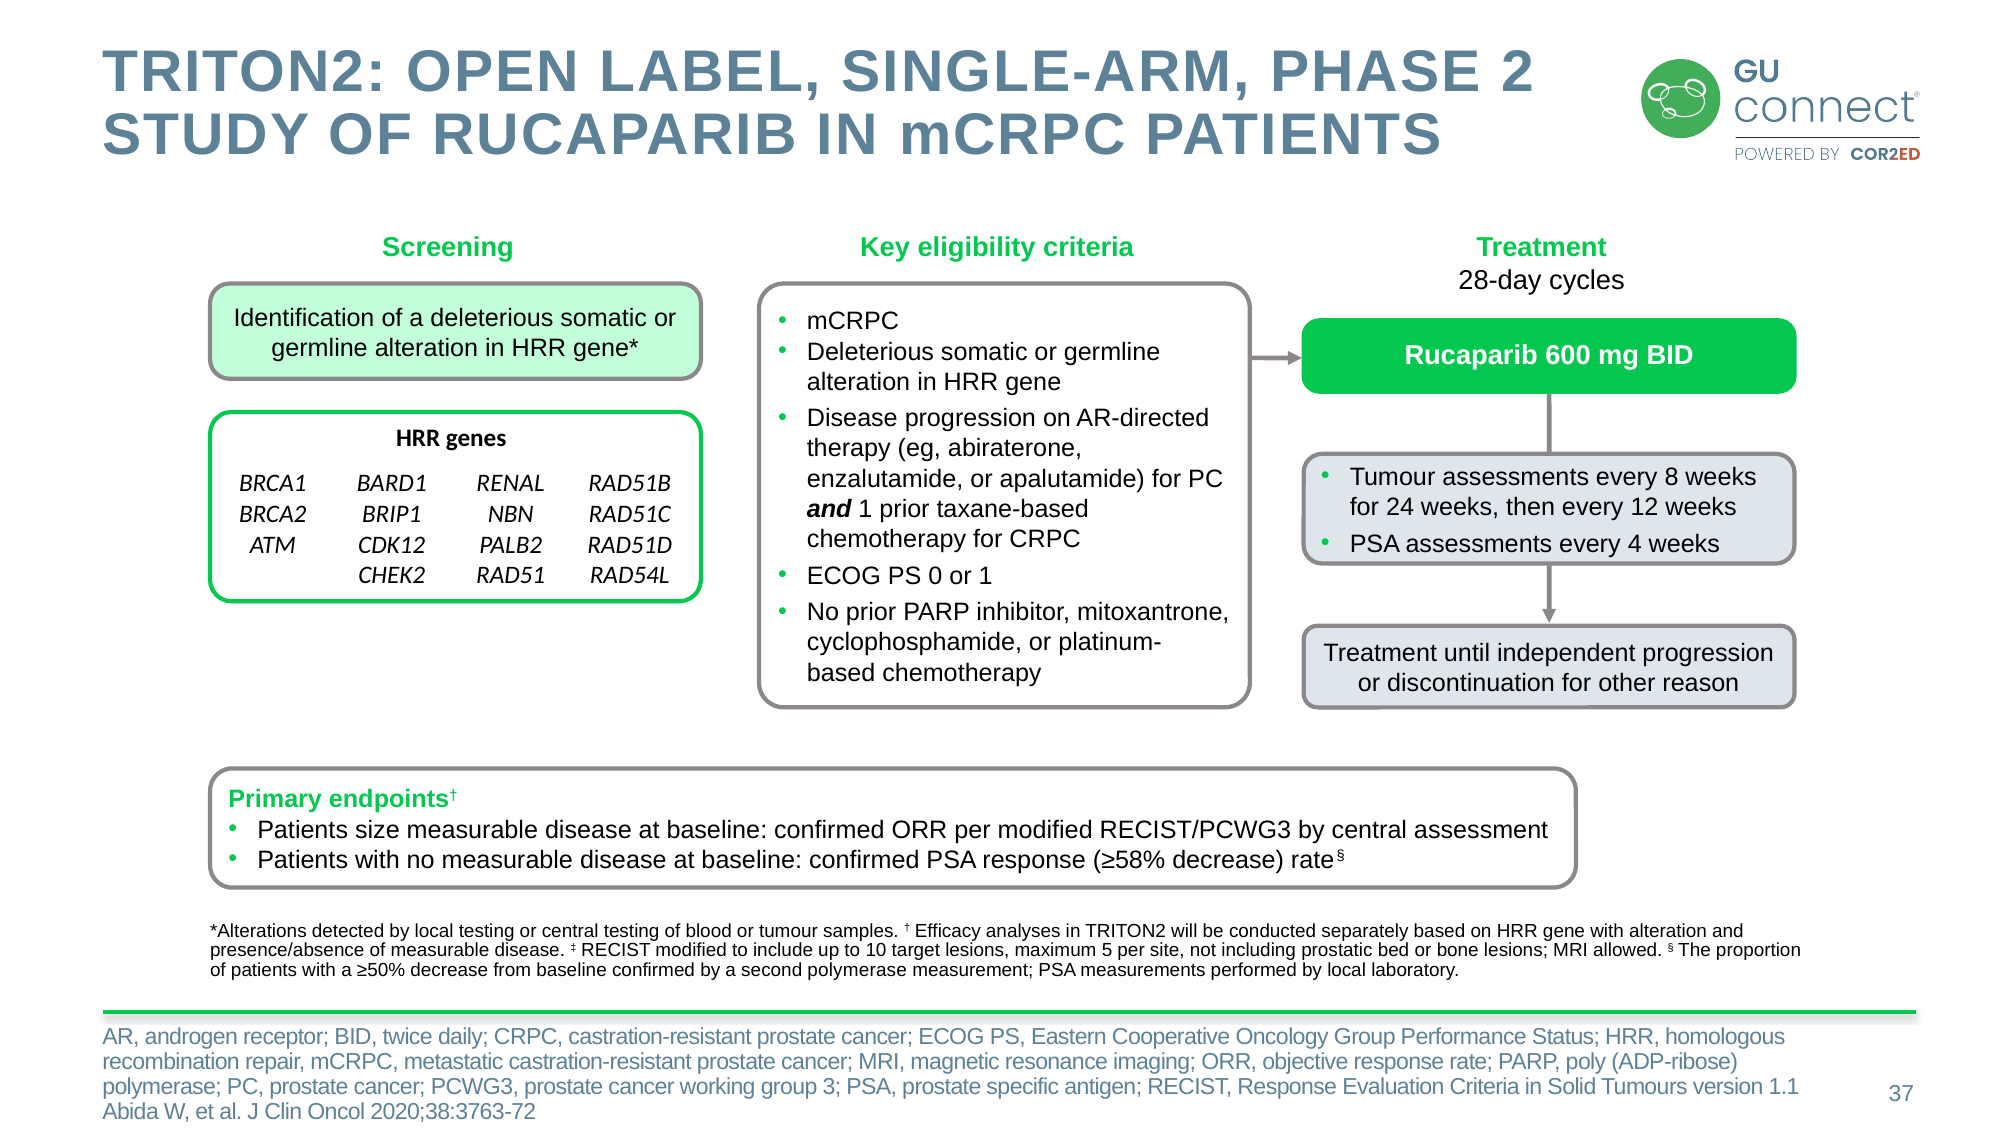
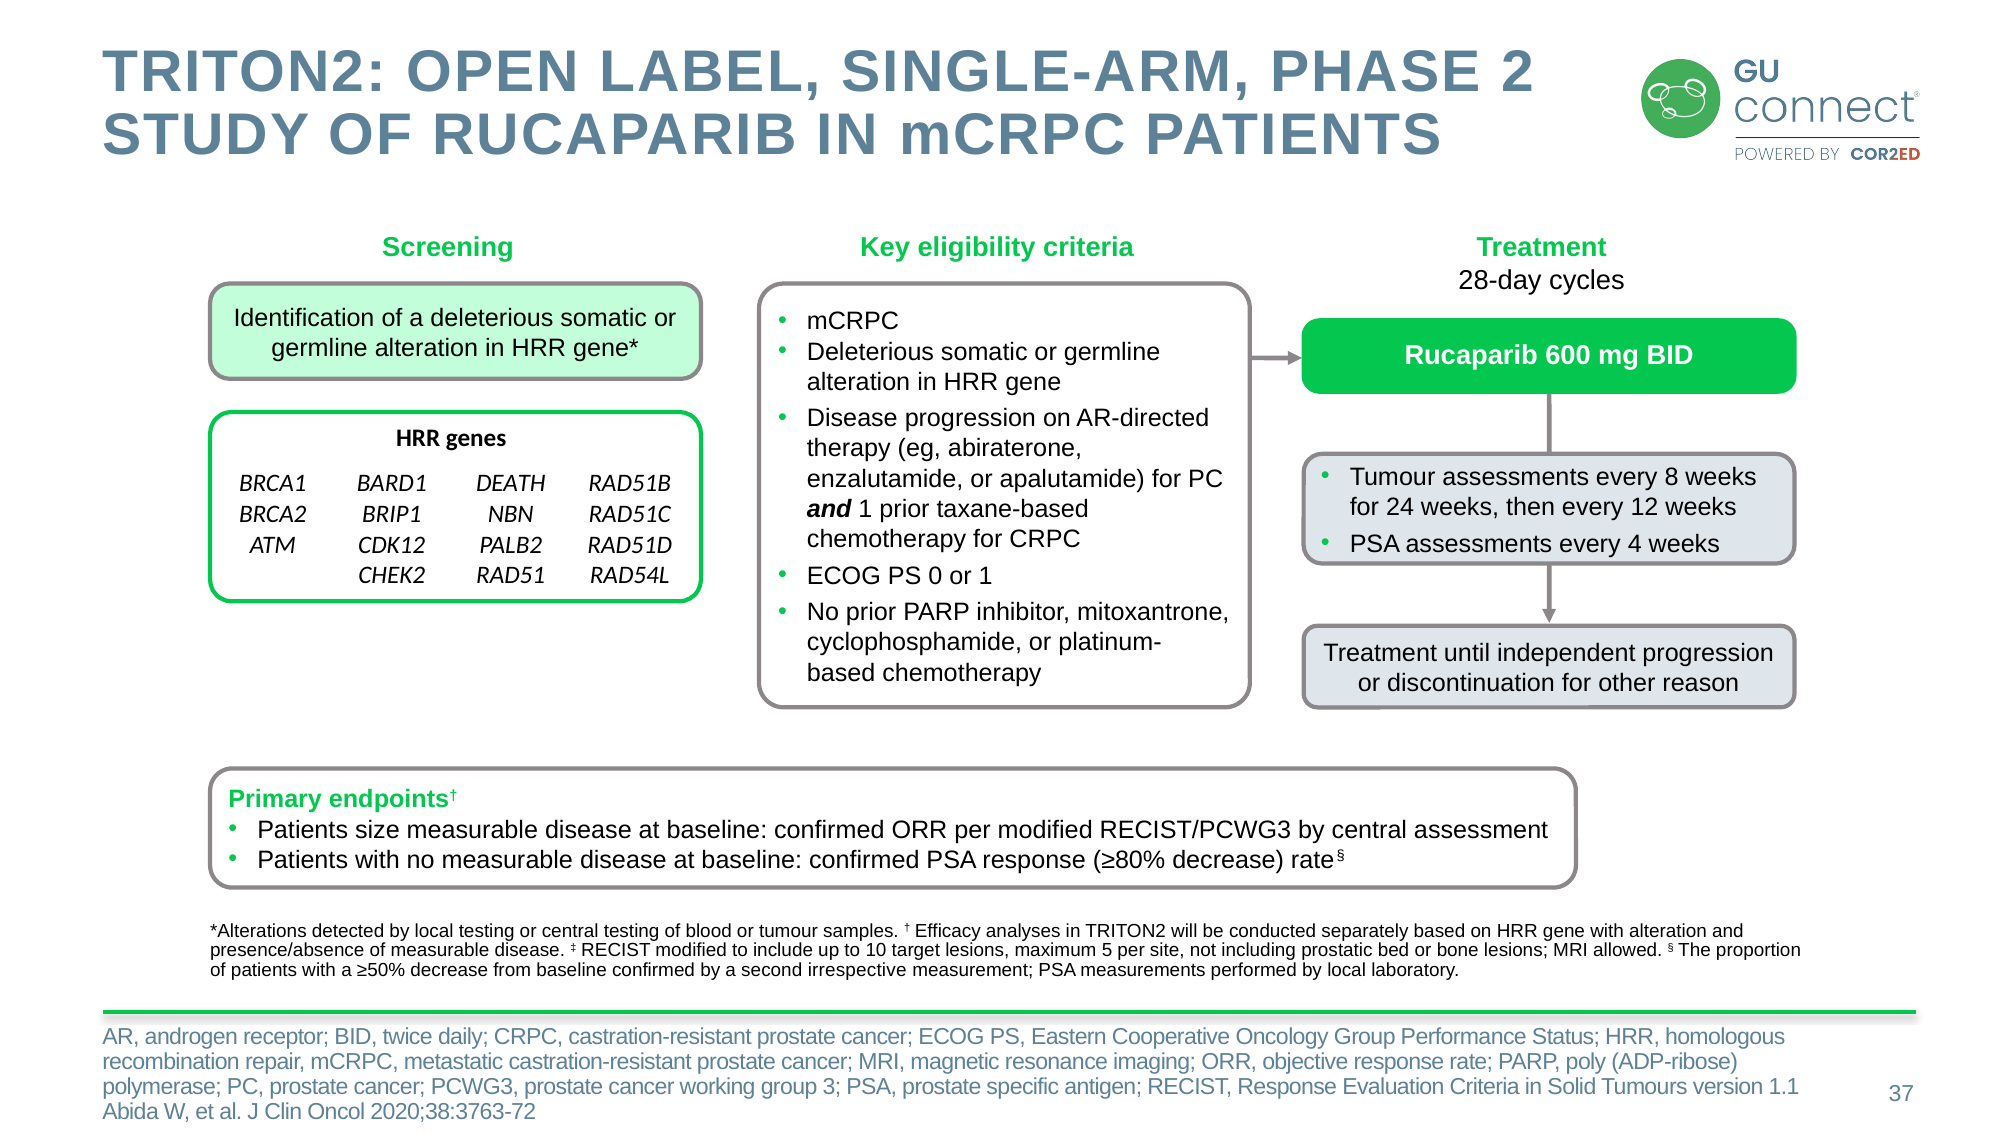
RENAL: RENAL -> DEATH
≥58%: ≥58% -> ≥80%
second polymerase: polymerase -> irrespective
